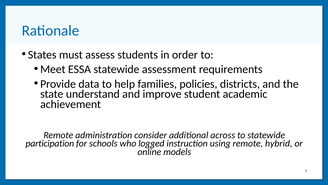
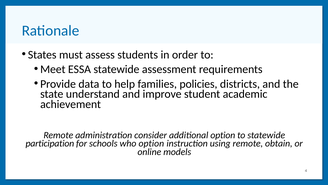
additional across: across -> option
who logged: logged -> option
hybrid: hybrid -> obtain
